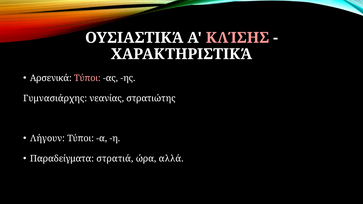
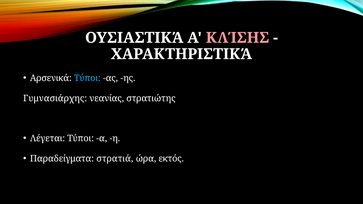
Τύποι at (87, 78) colour: pink -> light blue
Λήγουν: Λήγουν -> Λέγεται
αλλά: αλλά -> εκτός
